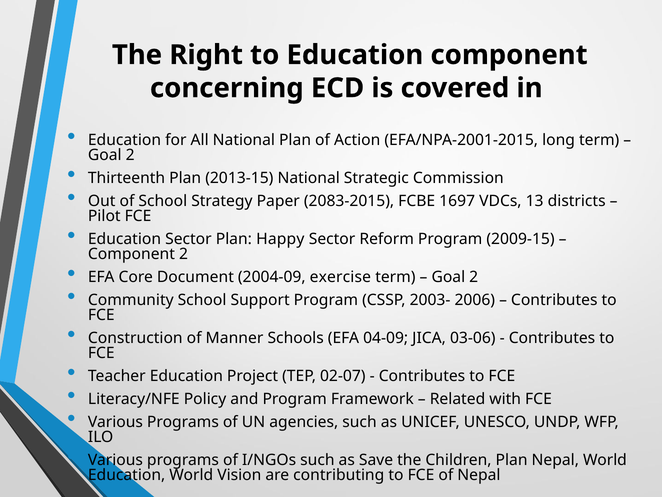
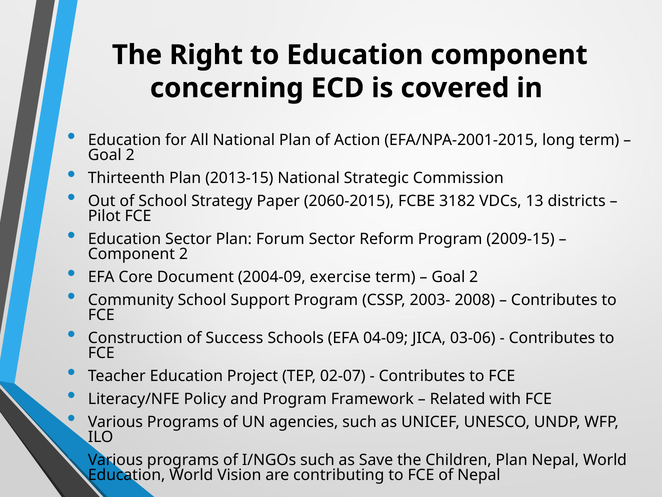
2083-2015: 2083-2015 -> 2060-2015
1697: 1697 -> 3182
Happy: Happy -> Forum
2006: 2006 -> 2008
Manner: Manner -> Success
